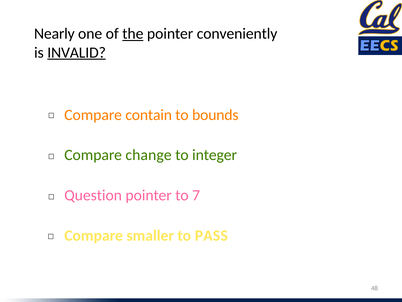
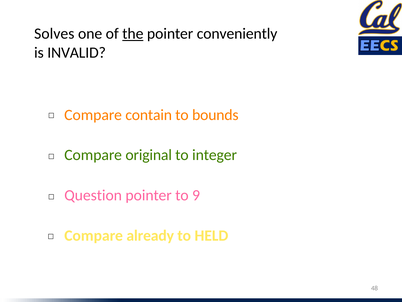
Nearly: Nearly -> Solves
INVALID underline: present -> none
change: change -> original
7: 7 -> 9
smaller: smaller -> already
PASS: PASS -> HELD
